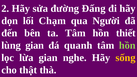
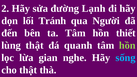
Đấng: Đấng -> Lạnh
Chạm: Chạm -> Tránh
lùng gian: gian -> thật
sống colour: yellow -> light blue
